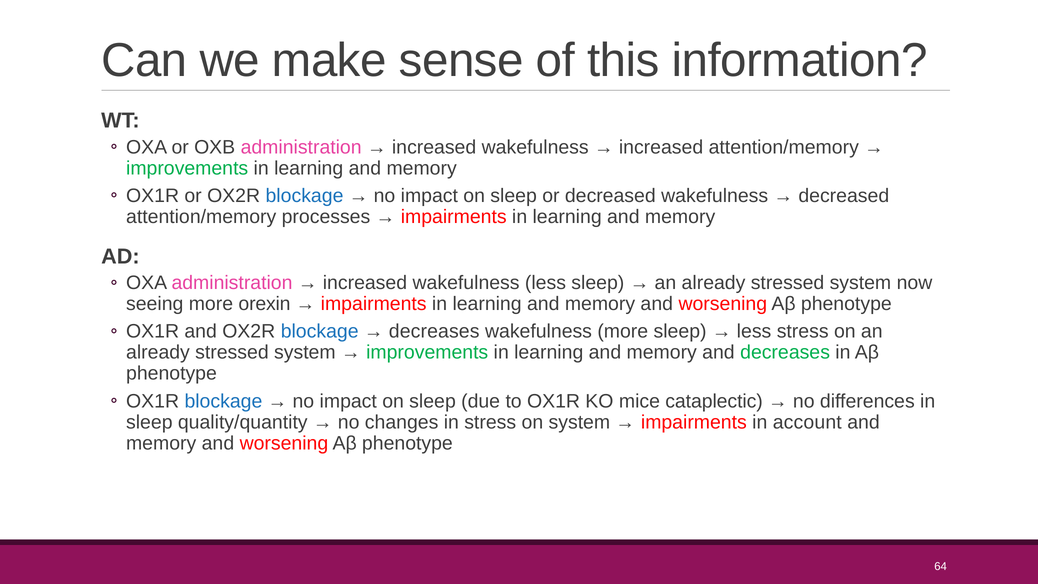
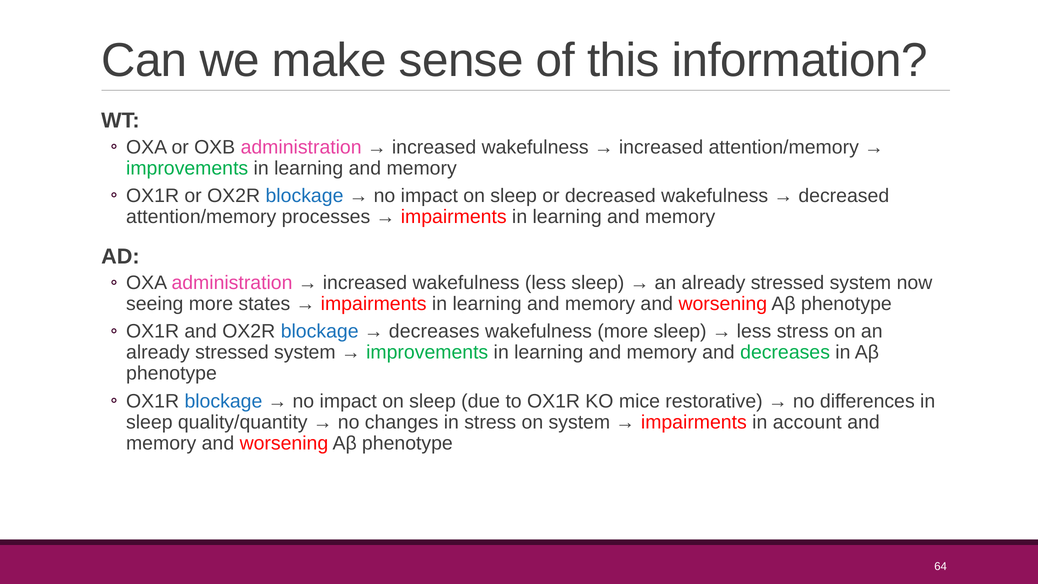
orexin: orexin -> states
cataplectic: cataplectic -> restorative
